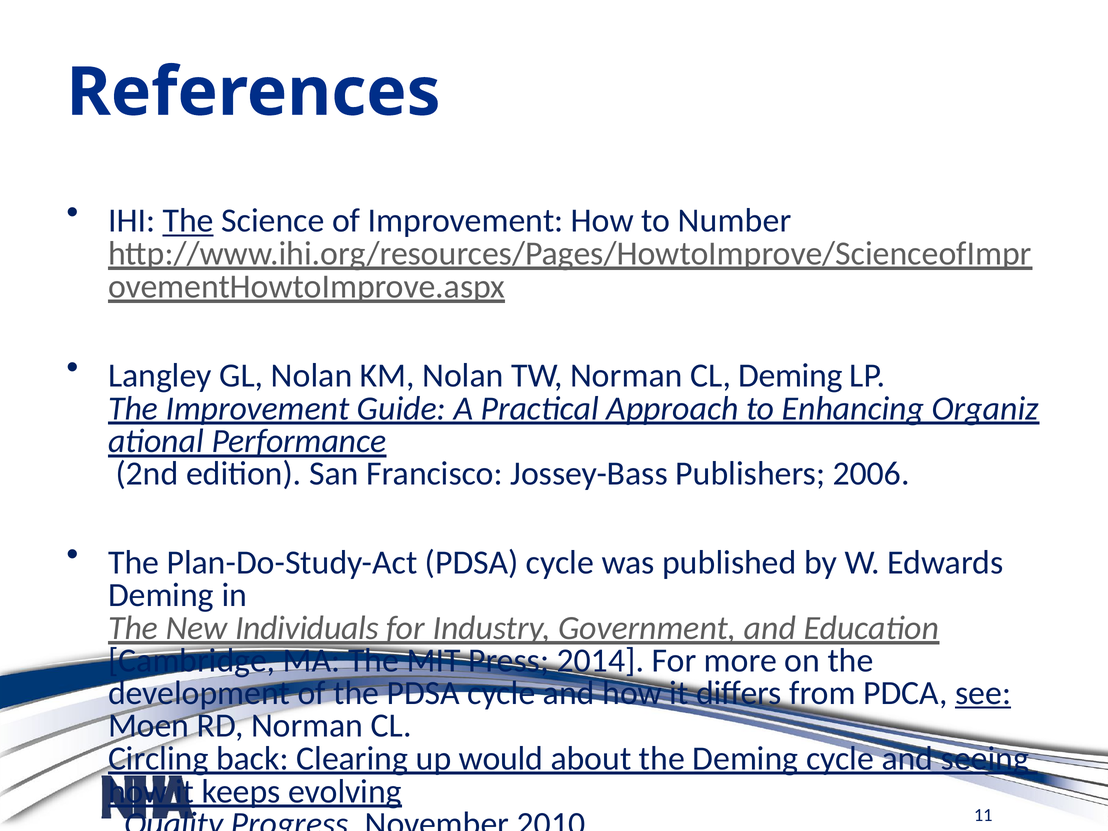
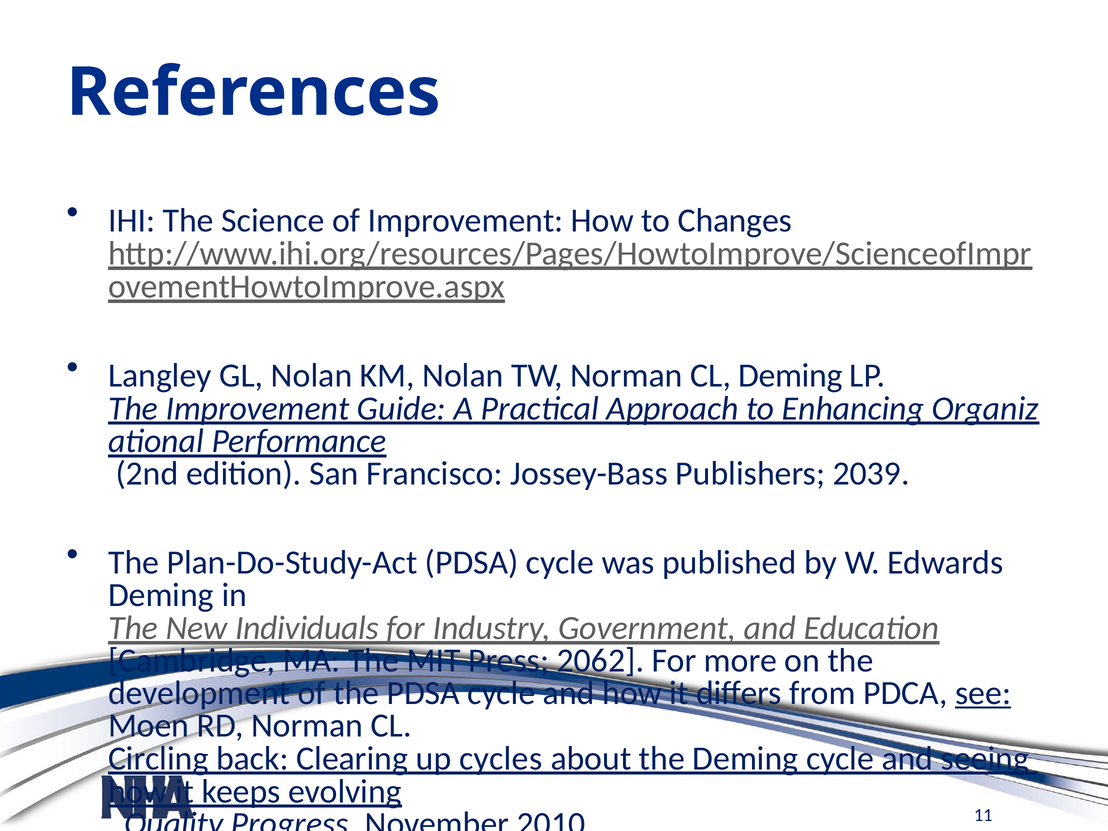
The at (188, 221) underline: present -> none
Number: Number -> Changes
2006: 2006 -> 2039
2014: 2014 -> 2062
would: would -> cycles
